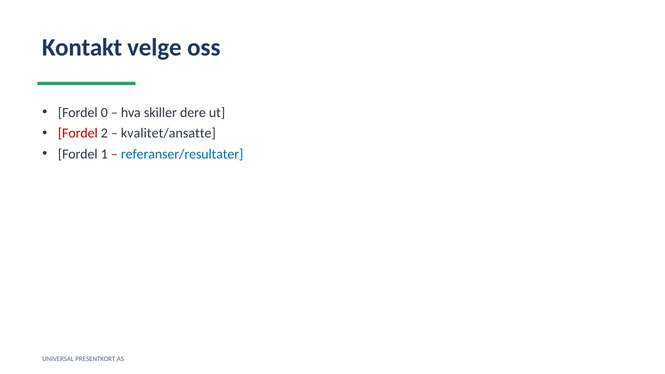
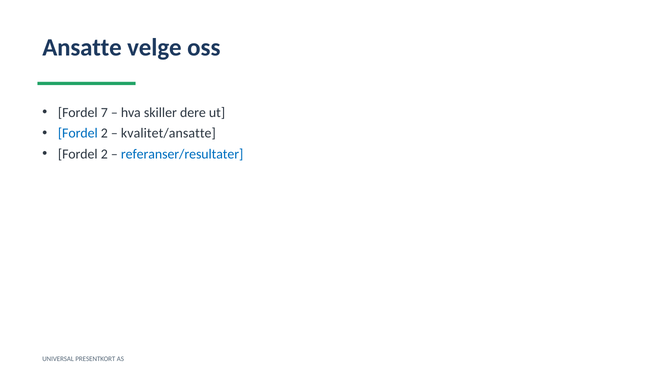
Kontakt: Kontakt -> Ansatte
0: 0 -> 7
Fordel at (78, 133) colour: red -> blue
1 at (104, 154): 1 -> 2
